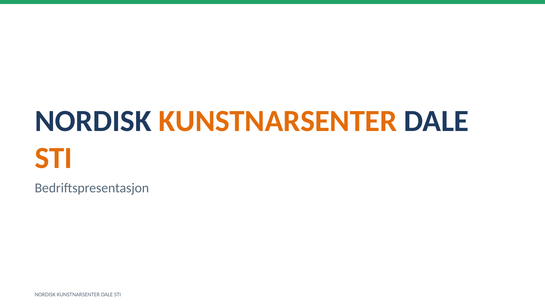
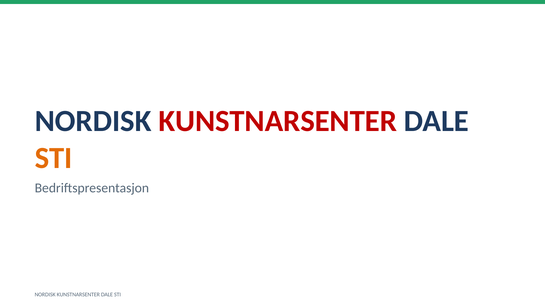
KUNSTNARSENTER at (278, 121) colour: orange -> red
